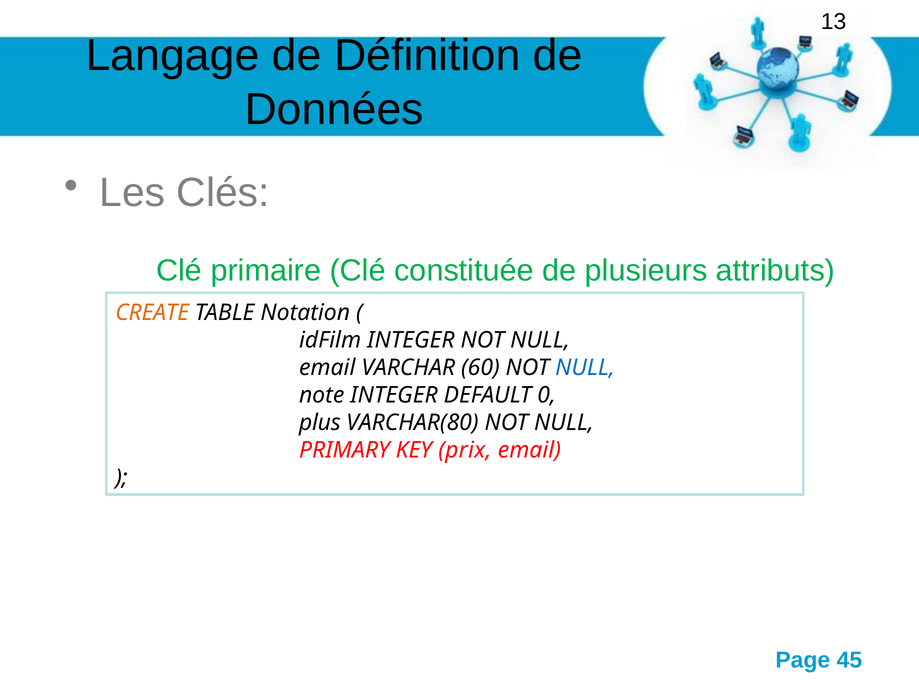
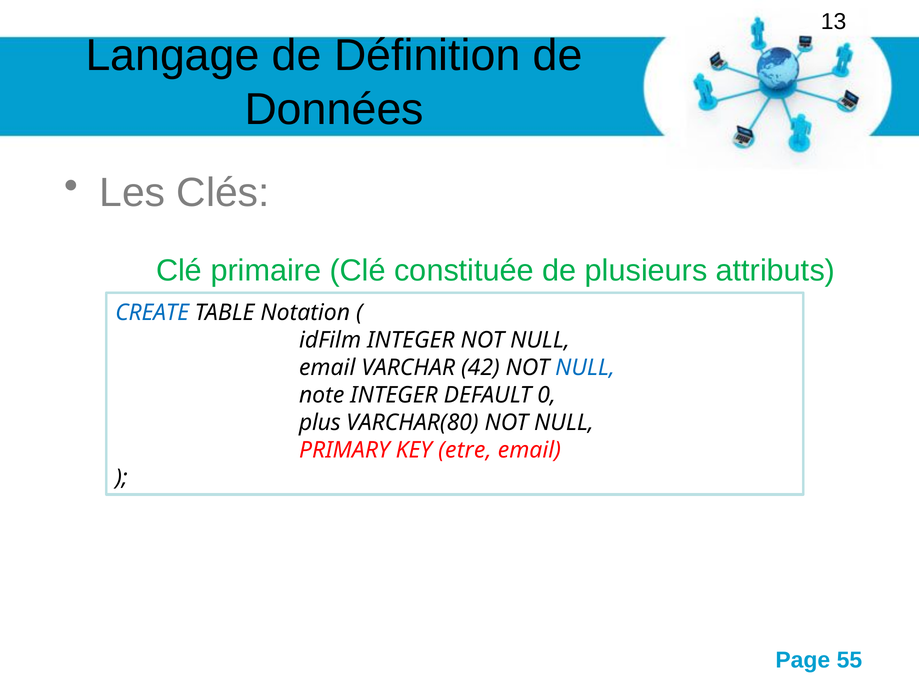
CREATE colour: orange -> blue
60: 60 -> 42
prix: prix -> etre
45: 45 -> 55
